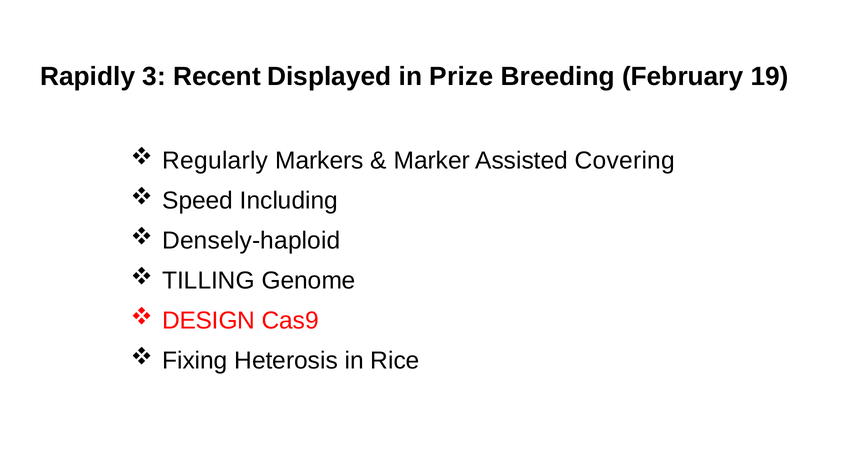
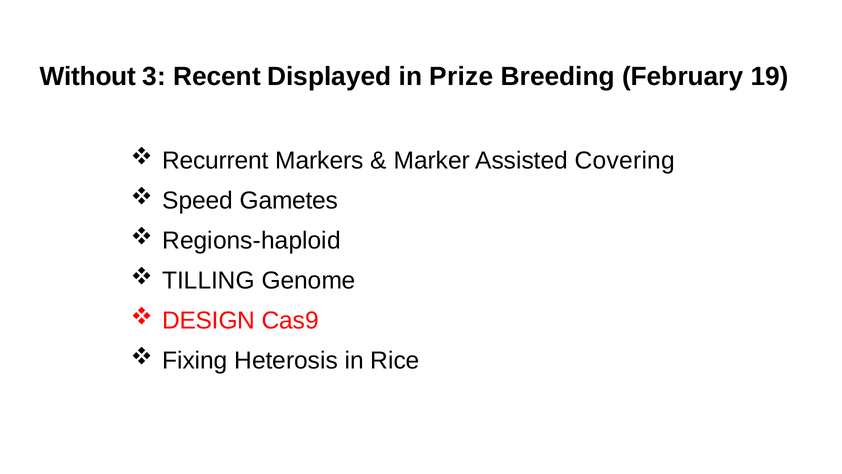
Rapidly: Rapidly -> Without
Regularly: Regularly -> Recurrent
Including: Including -> Gametes
Densely-haploid: Densely-haploid -> Regions-haploid
